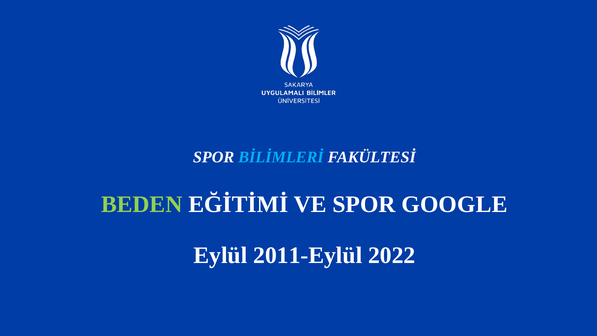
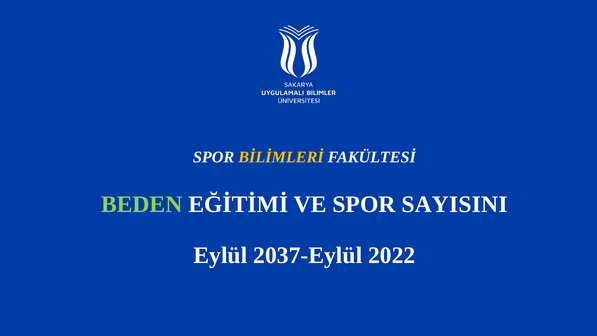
BİLİMLERİ colour: light blue -> yellow
GOOGLE: GOOGLE -> SAYISINI
2011-Eylül: 2011-Eylül -> 2037-Eylül
